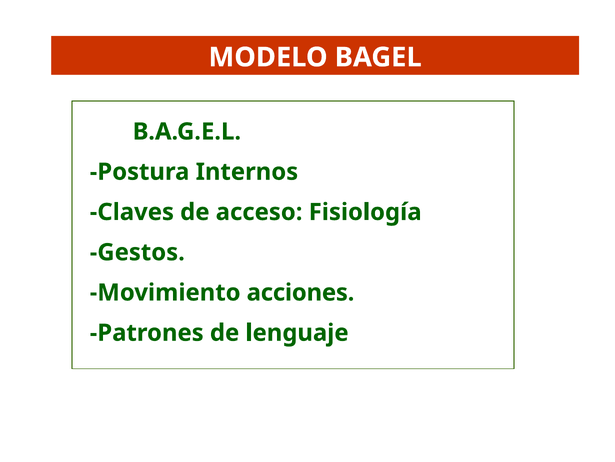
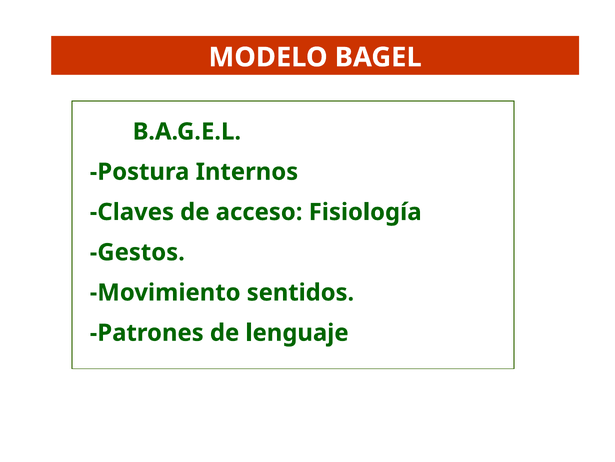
acciones: acciones -> sentidos
